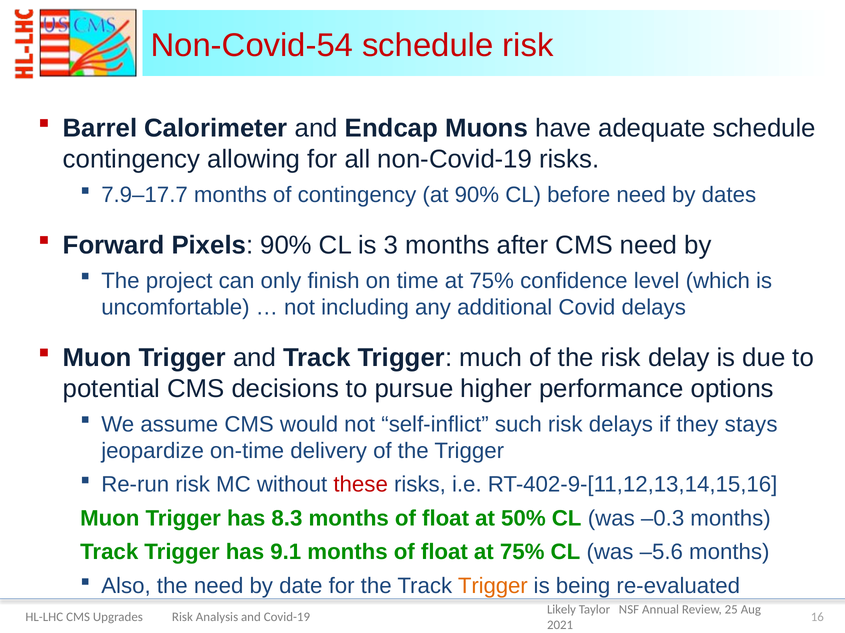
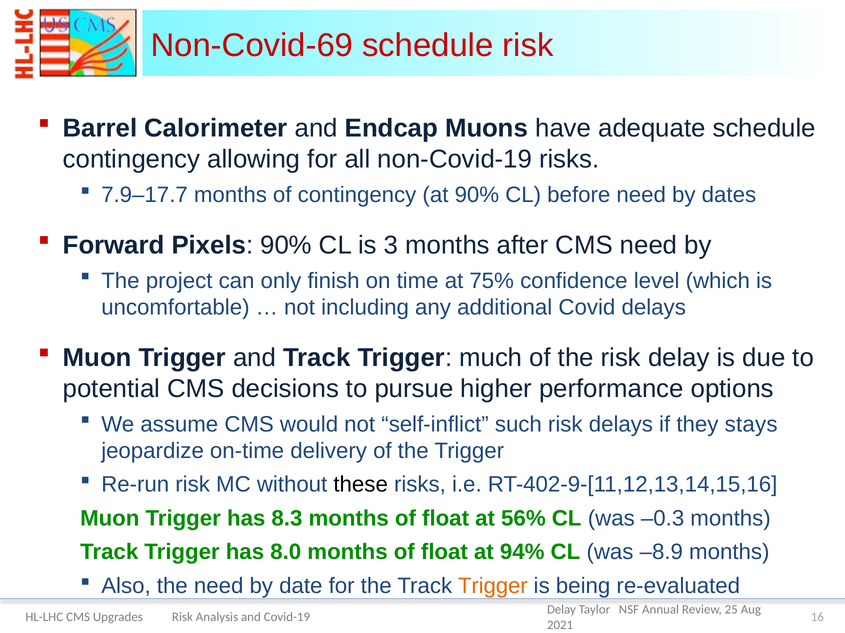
Non-Covid-54: Non-Covid-54 -> Non-Covid-69
these colour: red -> black
50%: 50% -> 56%
9.1: 9.1 -> 8.0
float at 75%: 75% -> 94%
–5.6: –5.6 -> –8.9
Likely at (561, 610): Likely -> Delay
